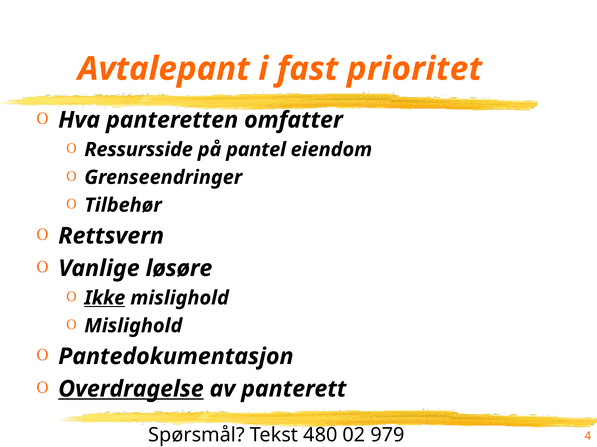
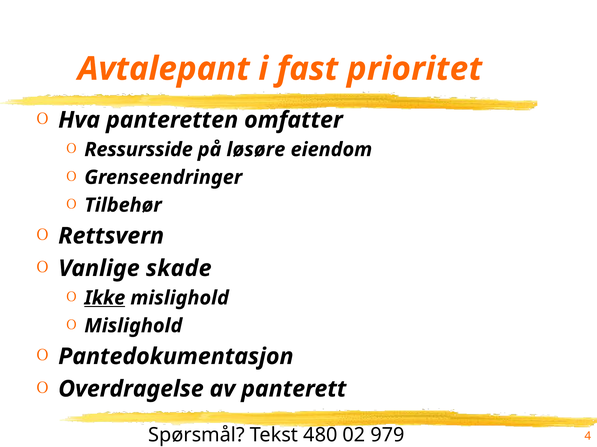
pantel: pantel -> løsøre
løsøre: løsøre -> skade
Overdragelse underline: present -> none
